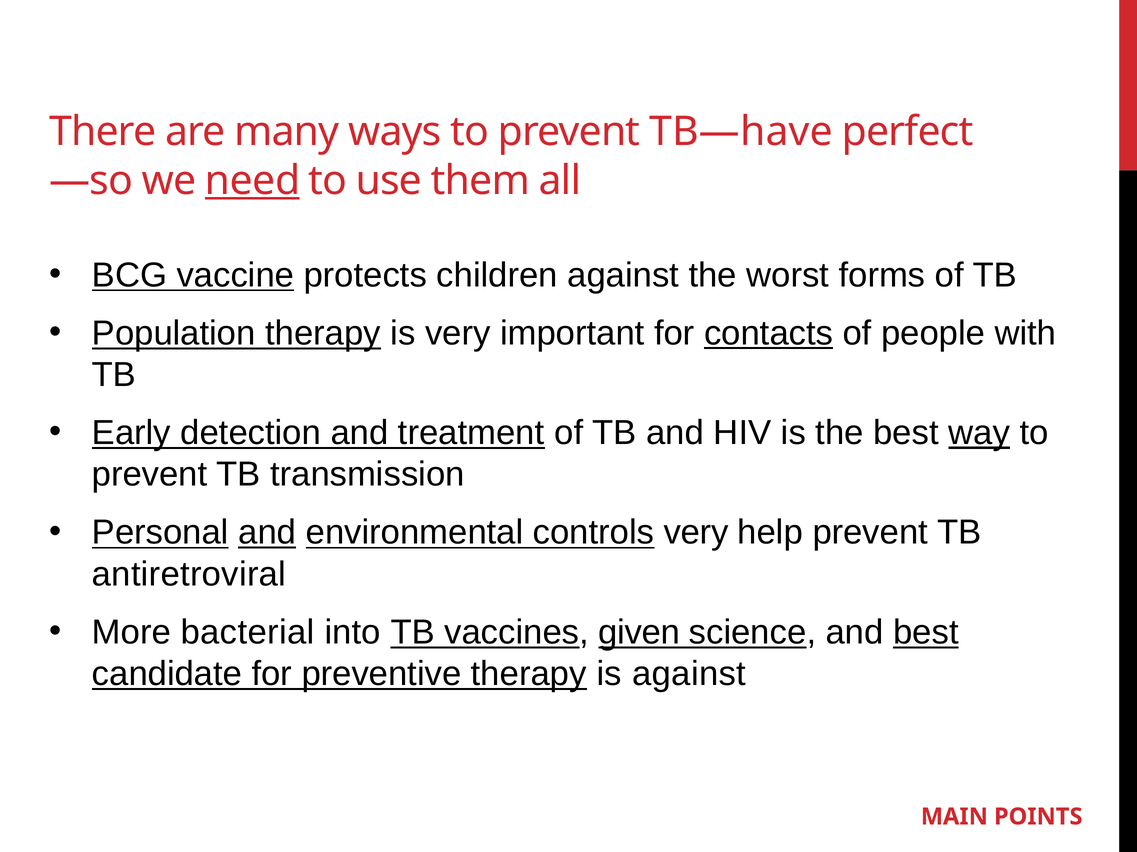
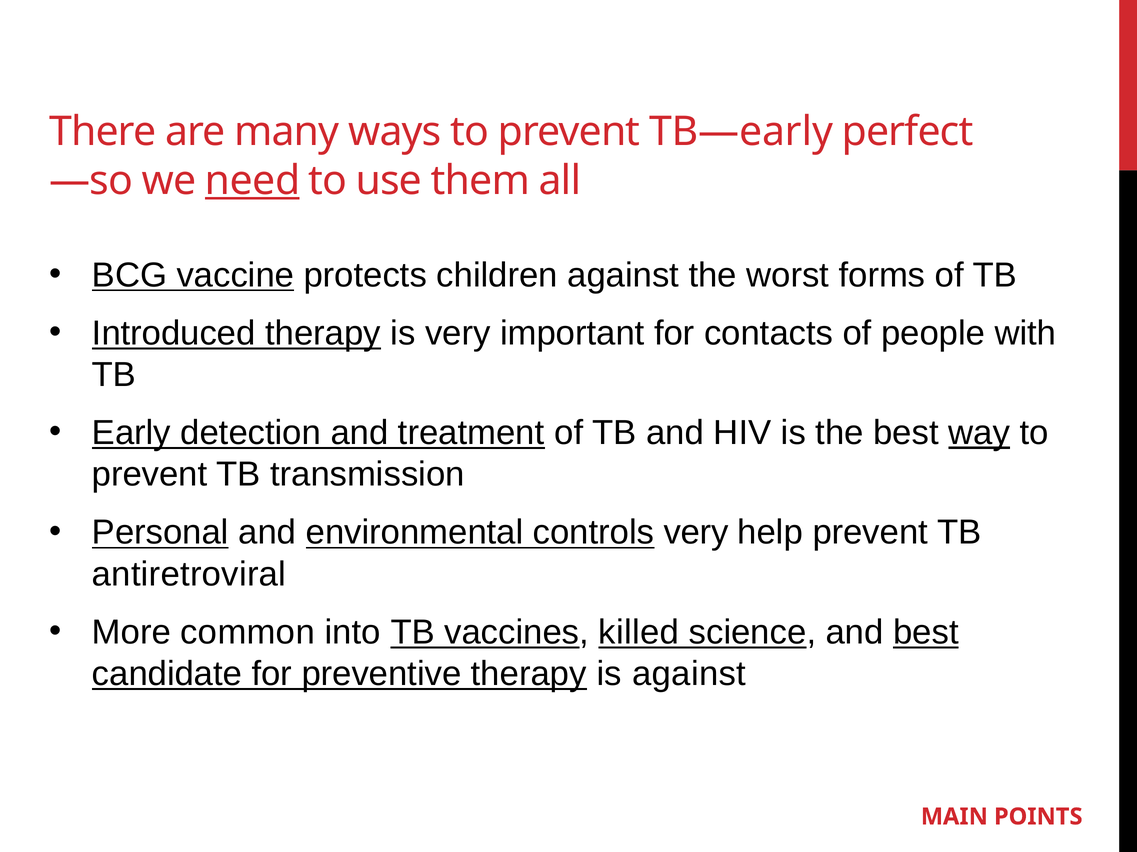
TB—have: TB—have -> TB—early
Population: Population -> Introduced
contacts underline: present -> none
and at (267, 533) underline: present -> none
bacterial: bacterial -> common
given: given -> killed
